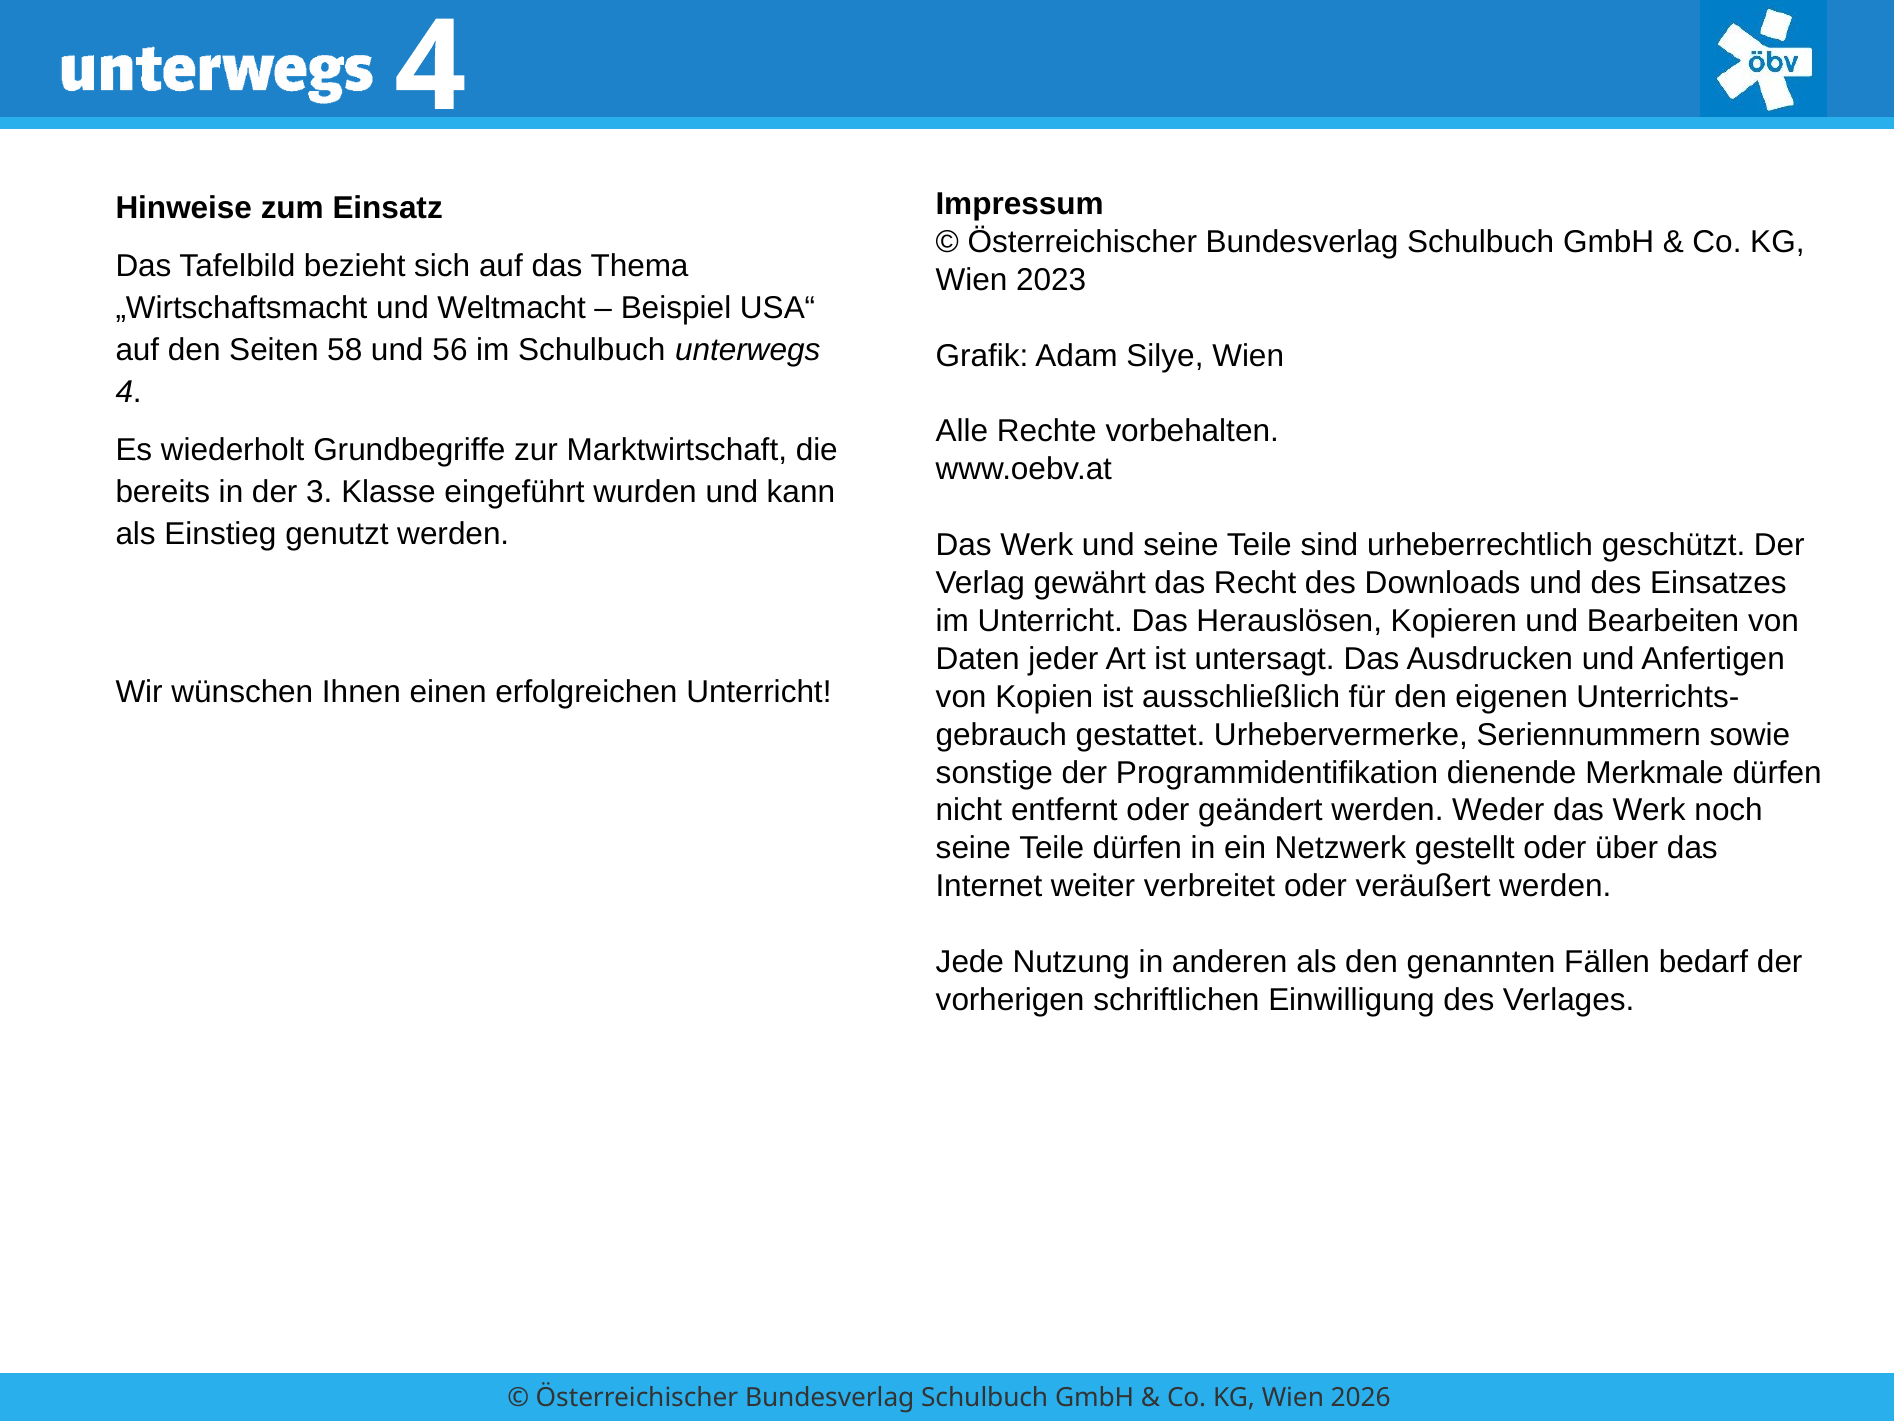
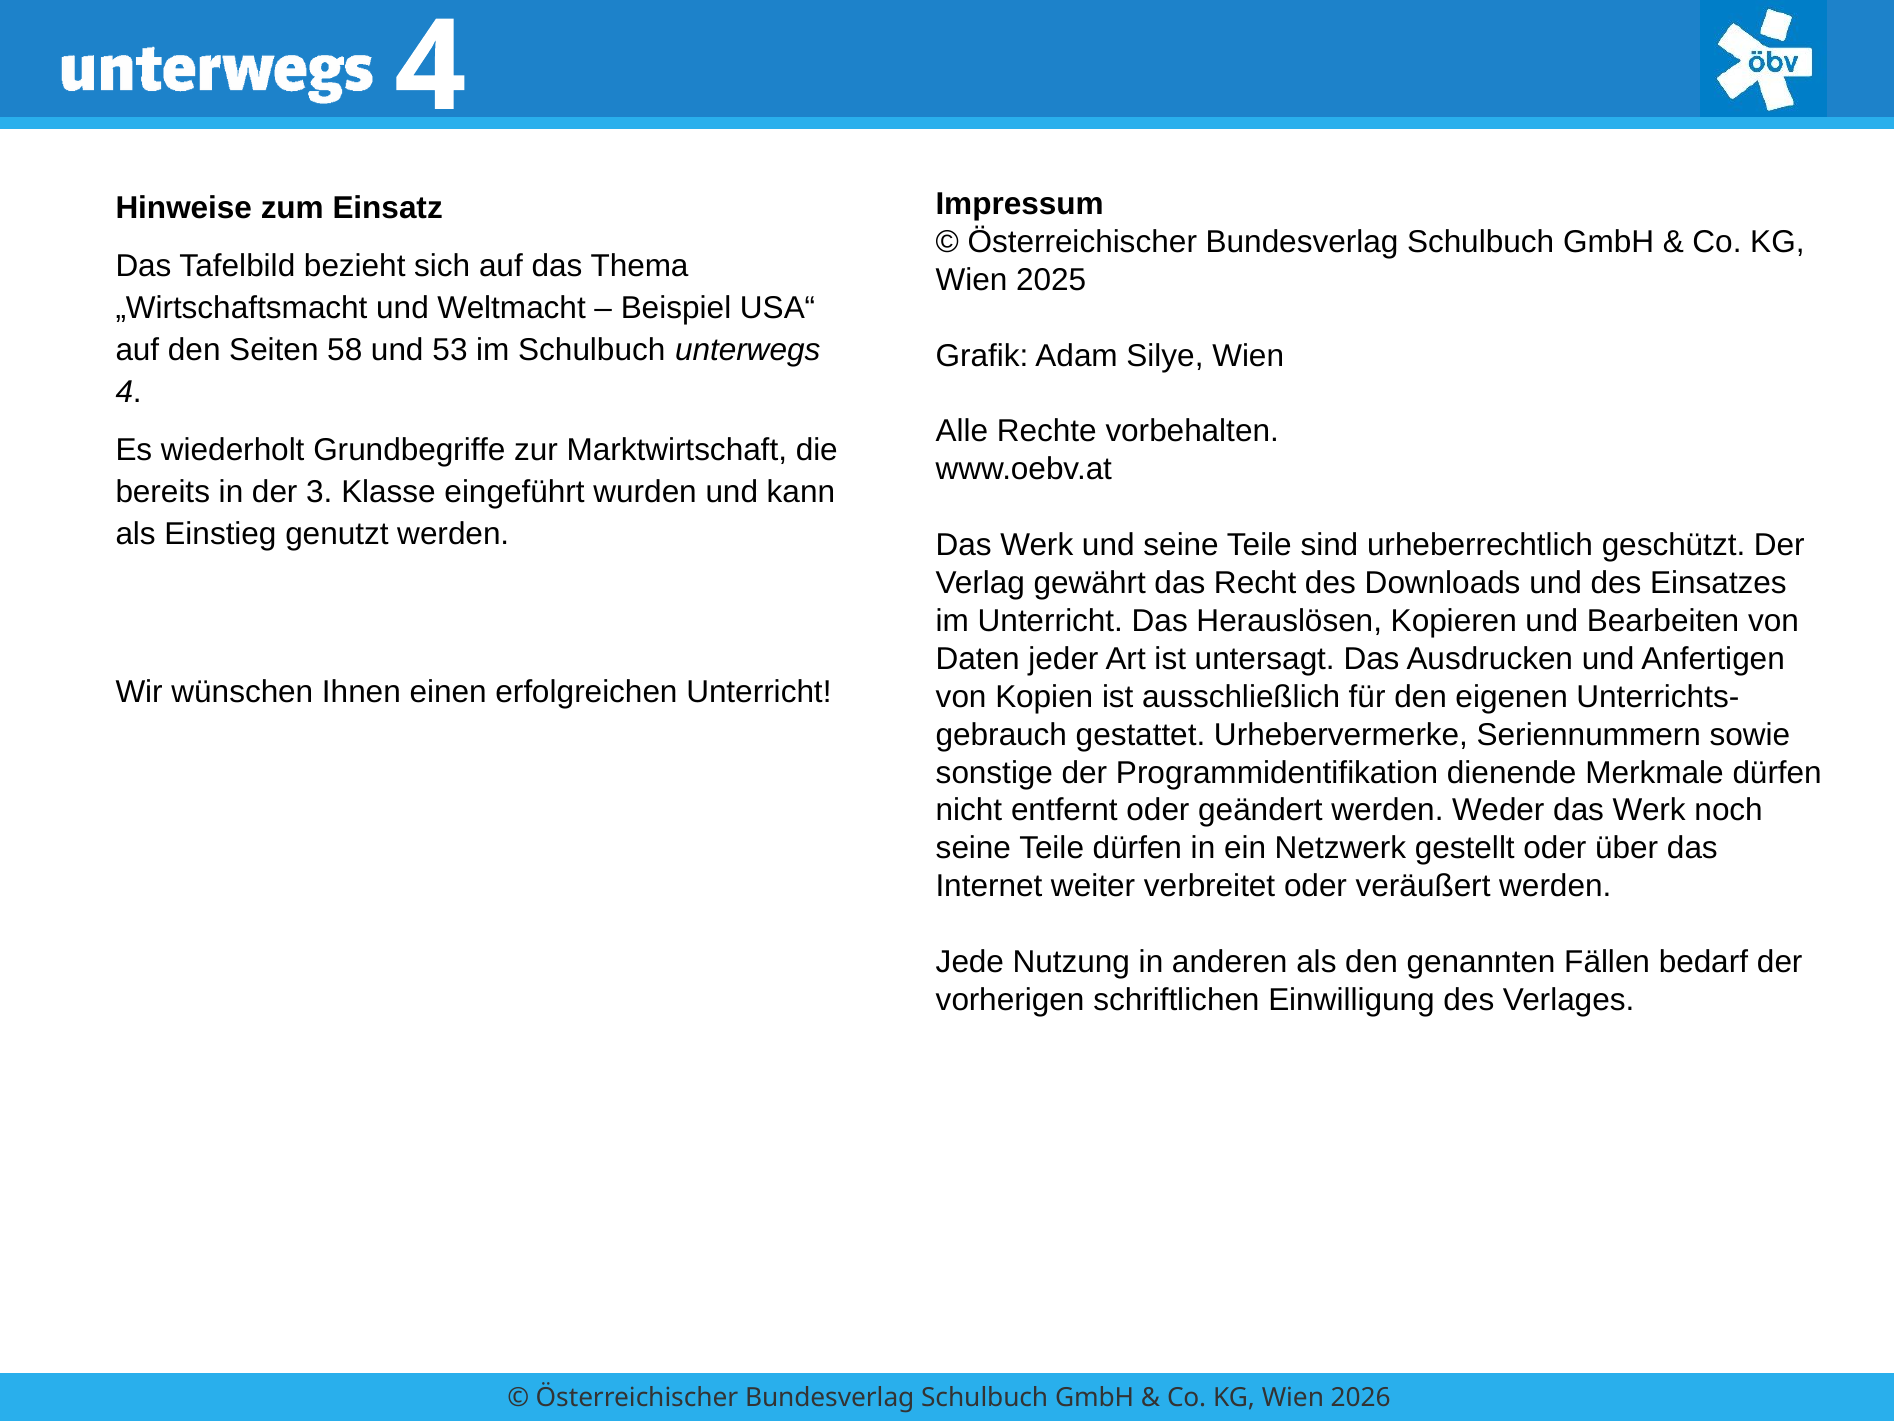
2023: 2023 -> 2025
56: 56 -> 53
